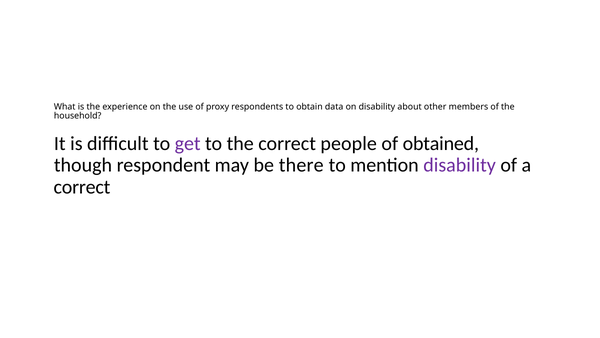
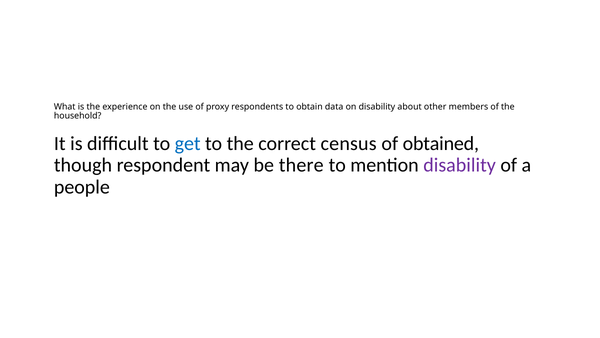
get colour: purple -> blue
people: people -> census
correct at (82, 187): correct -> people
